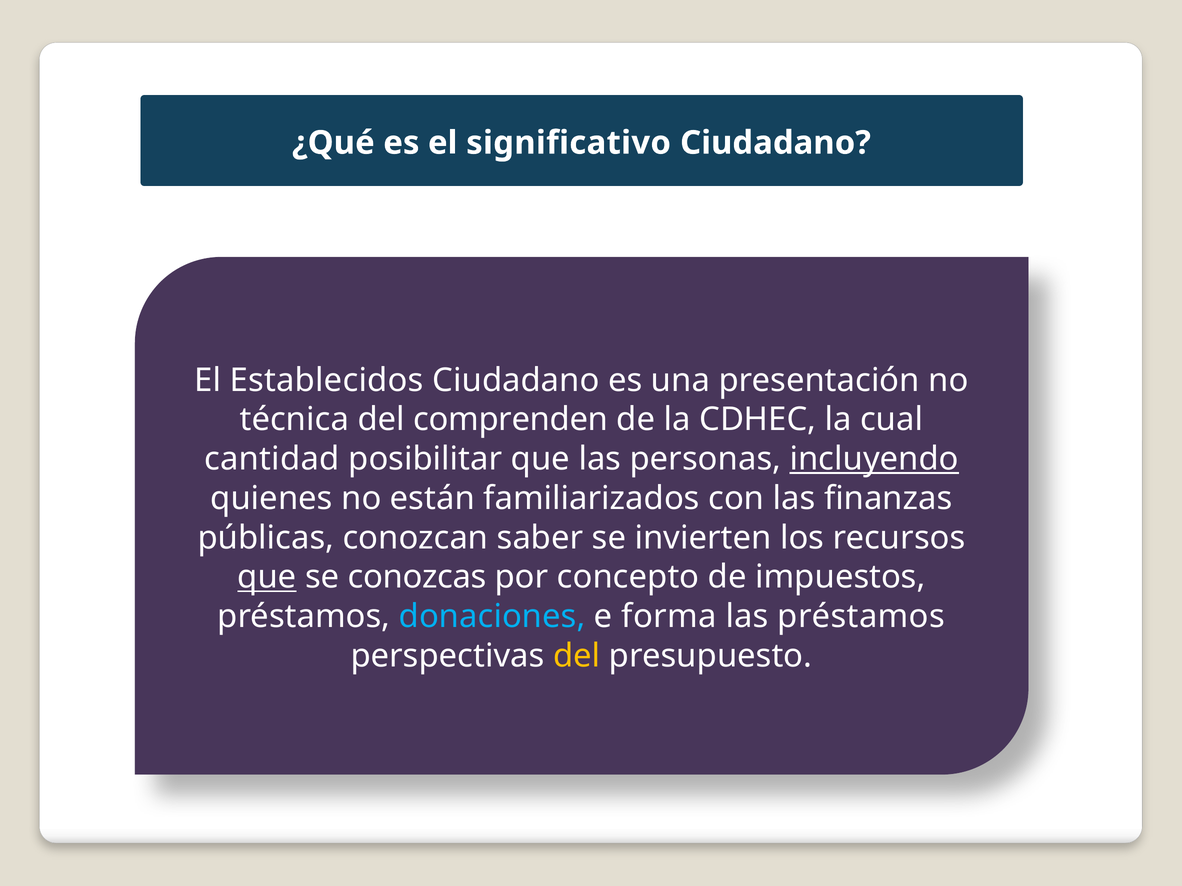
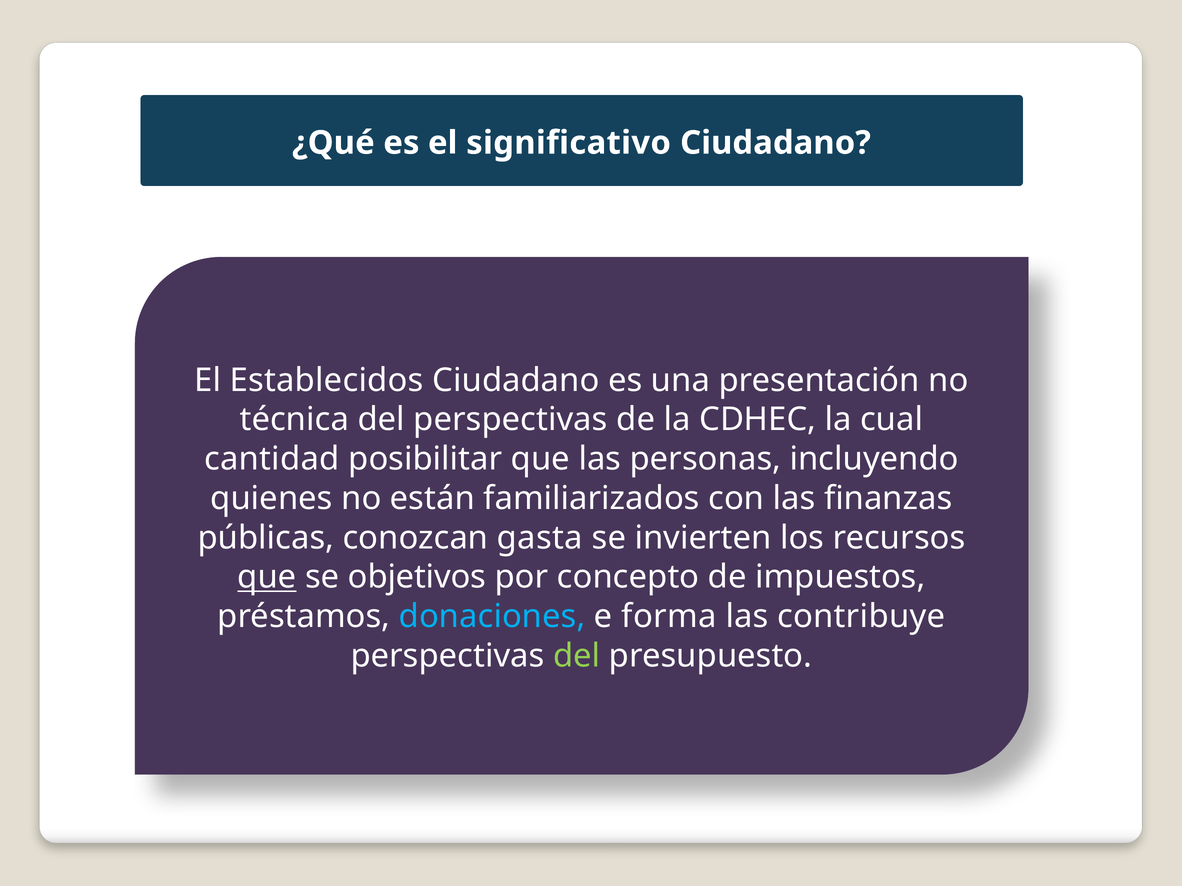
del comprenden: comprenden -> perspectivas
incluyendo underline: present -> none
saber: saber -> gasta
conozcas: conozcas -> objetivos
las préstamos: préstamos -> contribuye
del at (577, 656) colour: yellow -> light green
